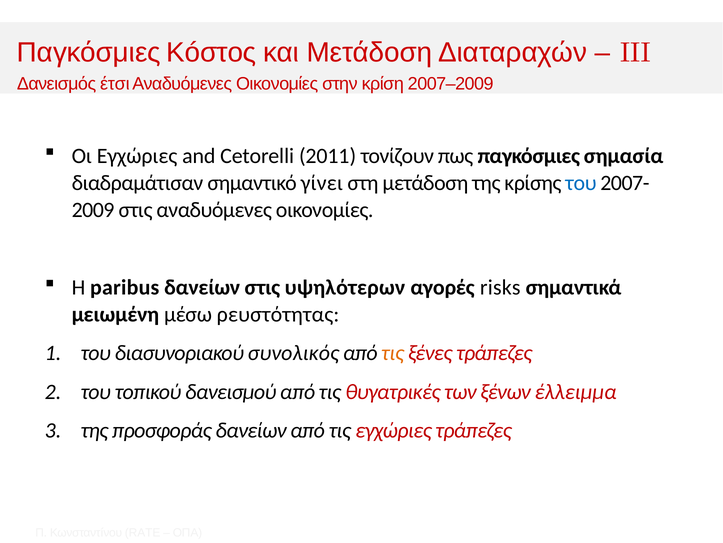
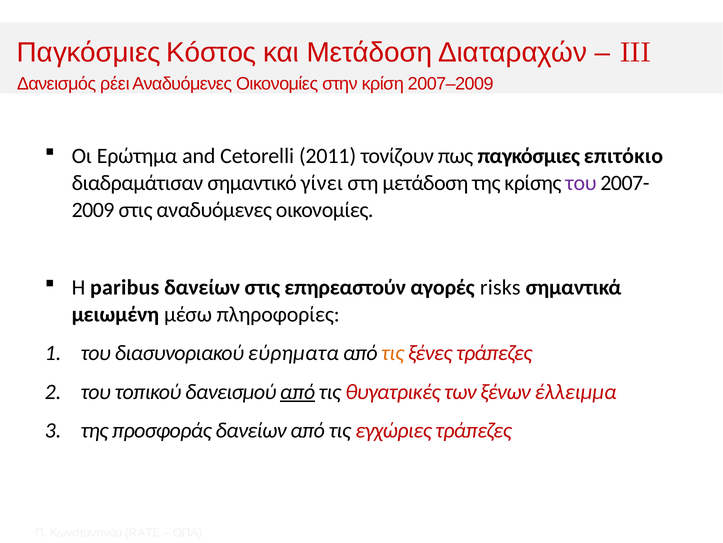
έτσι: έτσι -> ρέει
Οι Εγχώριες: Εγχώριες -> Ερώτημα
σημασία: σημασία -> επιτόκιο
του at (581, 183) colour: blue -> purple
υψηλότερων: υψηλότερων -> επηρεαστούν
ρευστότητας: ρευστότητας -> πληροφορίες
συνολικός: συνολικός -> εύρηματα
από at (298, 392) underline: none -> present
